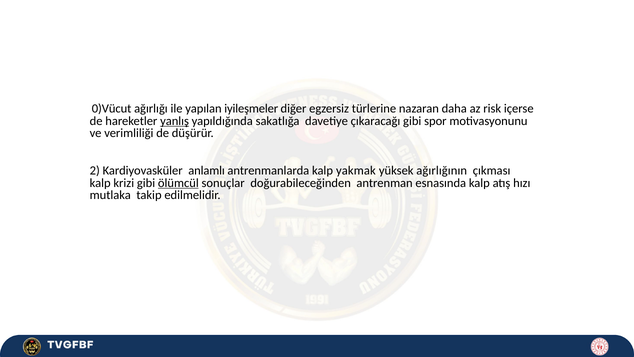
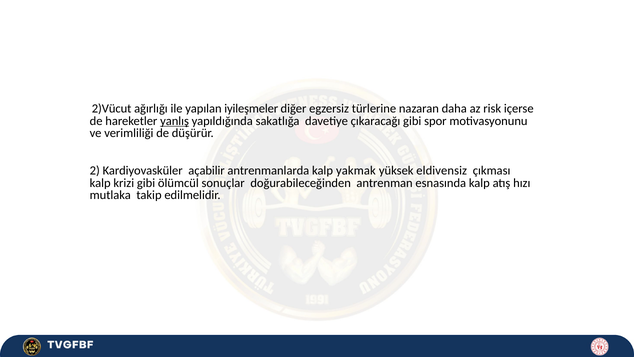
0)Vücut: 0)Vücut -> 2)Vücut
anlamlı: anlamlı -> açabilir
ağırlığının: ağırlığının -> eldivensiz
ölümcül underline: present -> none
